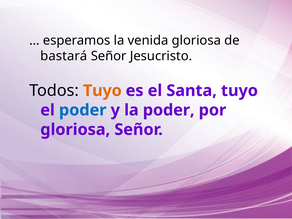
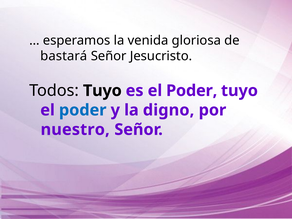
Tuyo at (102, 91) colour: orange -> black
es el Santa: Santa -> Poder
la poder: poder -> digno
gloriosa at (75, 130): gloriosa -> nuestro
